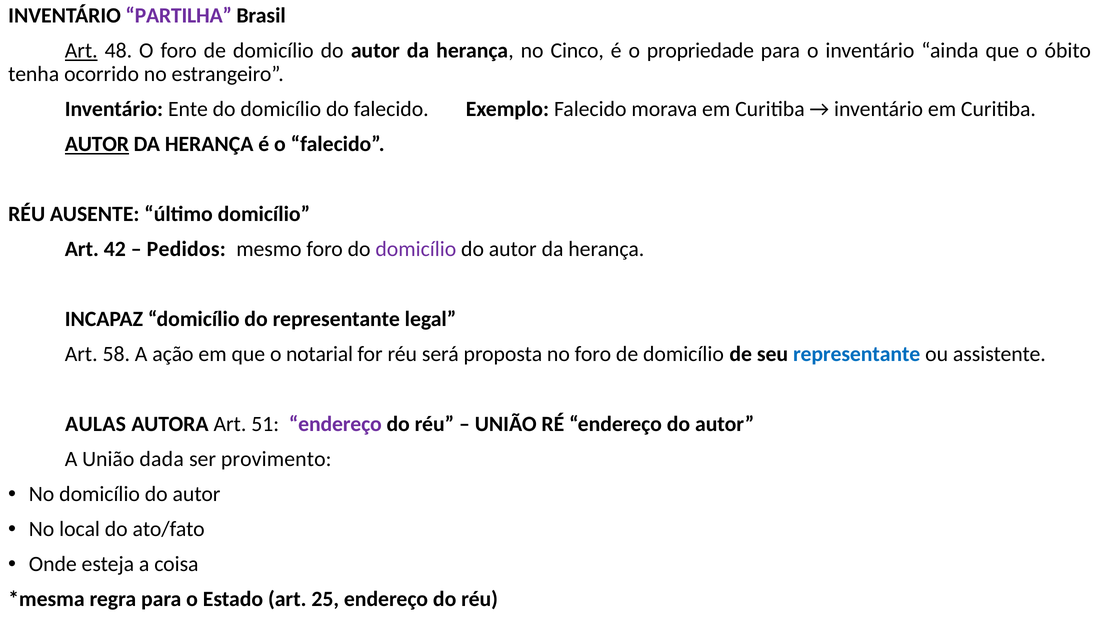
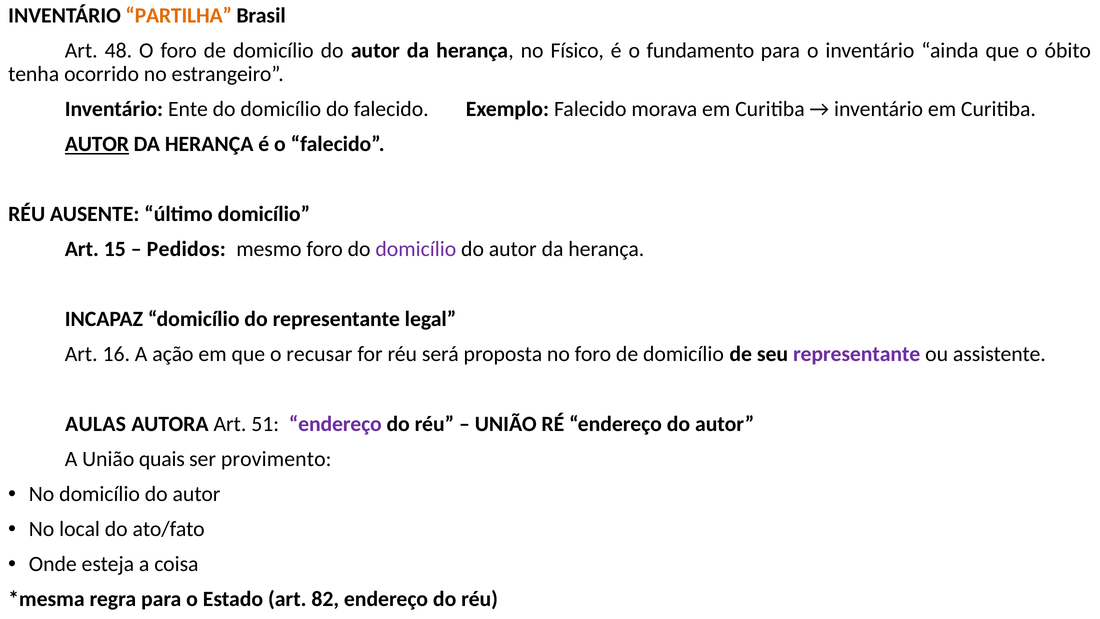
PARTILHA colour: purple -> orange
Art at (81, 51) underline: present -> none
Cinco: Cinco -> Físico
propriedade: propriedade -> fundamento
42: 42 -> 15
58: 58 -> 16
notarial: notarial -> recusar
representante at (857, 354) colour: blue -> purple
dada: dada -> quais
25: 25 -> 82
